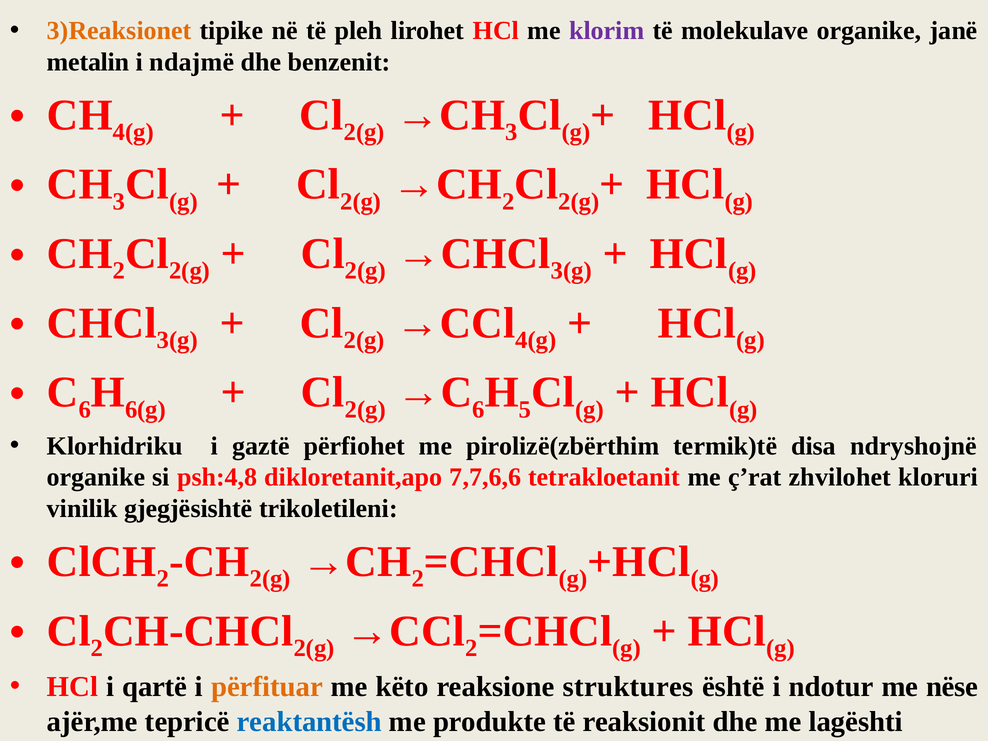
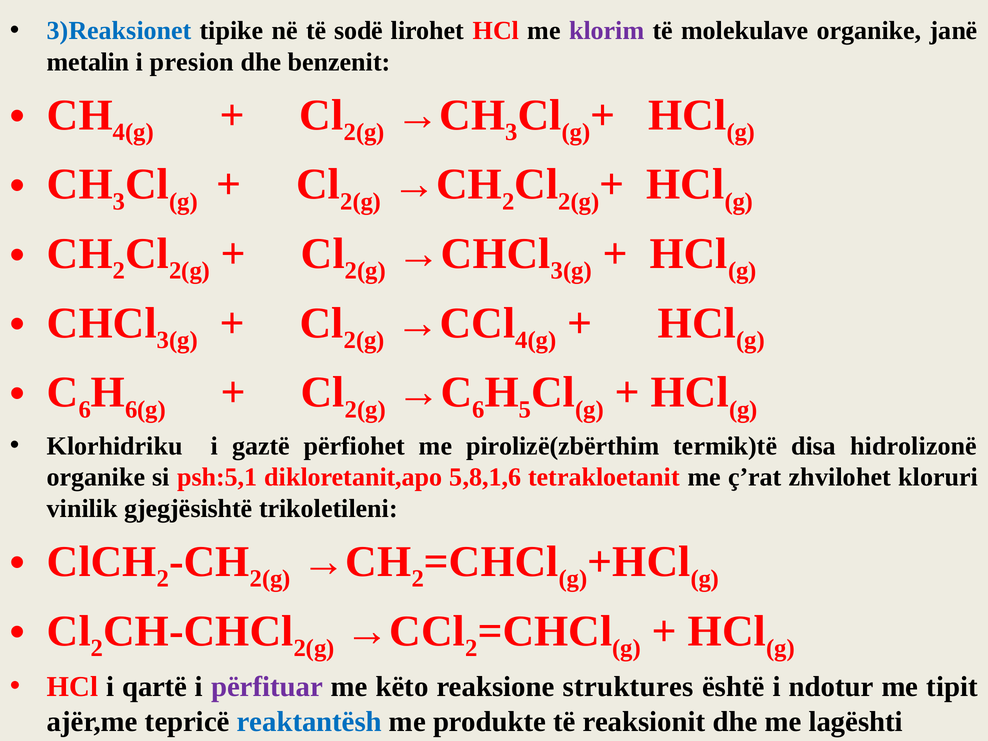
3)Reaksionet colour: orange -> blue
pleh: pleh -> sodë
ndajmë: ndajmë -> presion
ndryshojnë: ndryshojnë -> hidrolizonë
psh:4,8: psh:4,8 -> psh:5,1
7,7,6,6: 7,7,6,6 -> 5,8,1,6
përfituar colour: orange -> purple
nëse: nëse -> tipit
